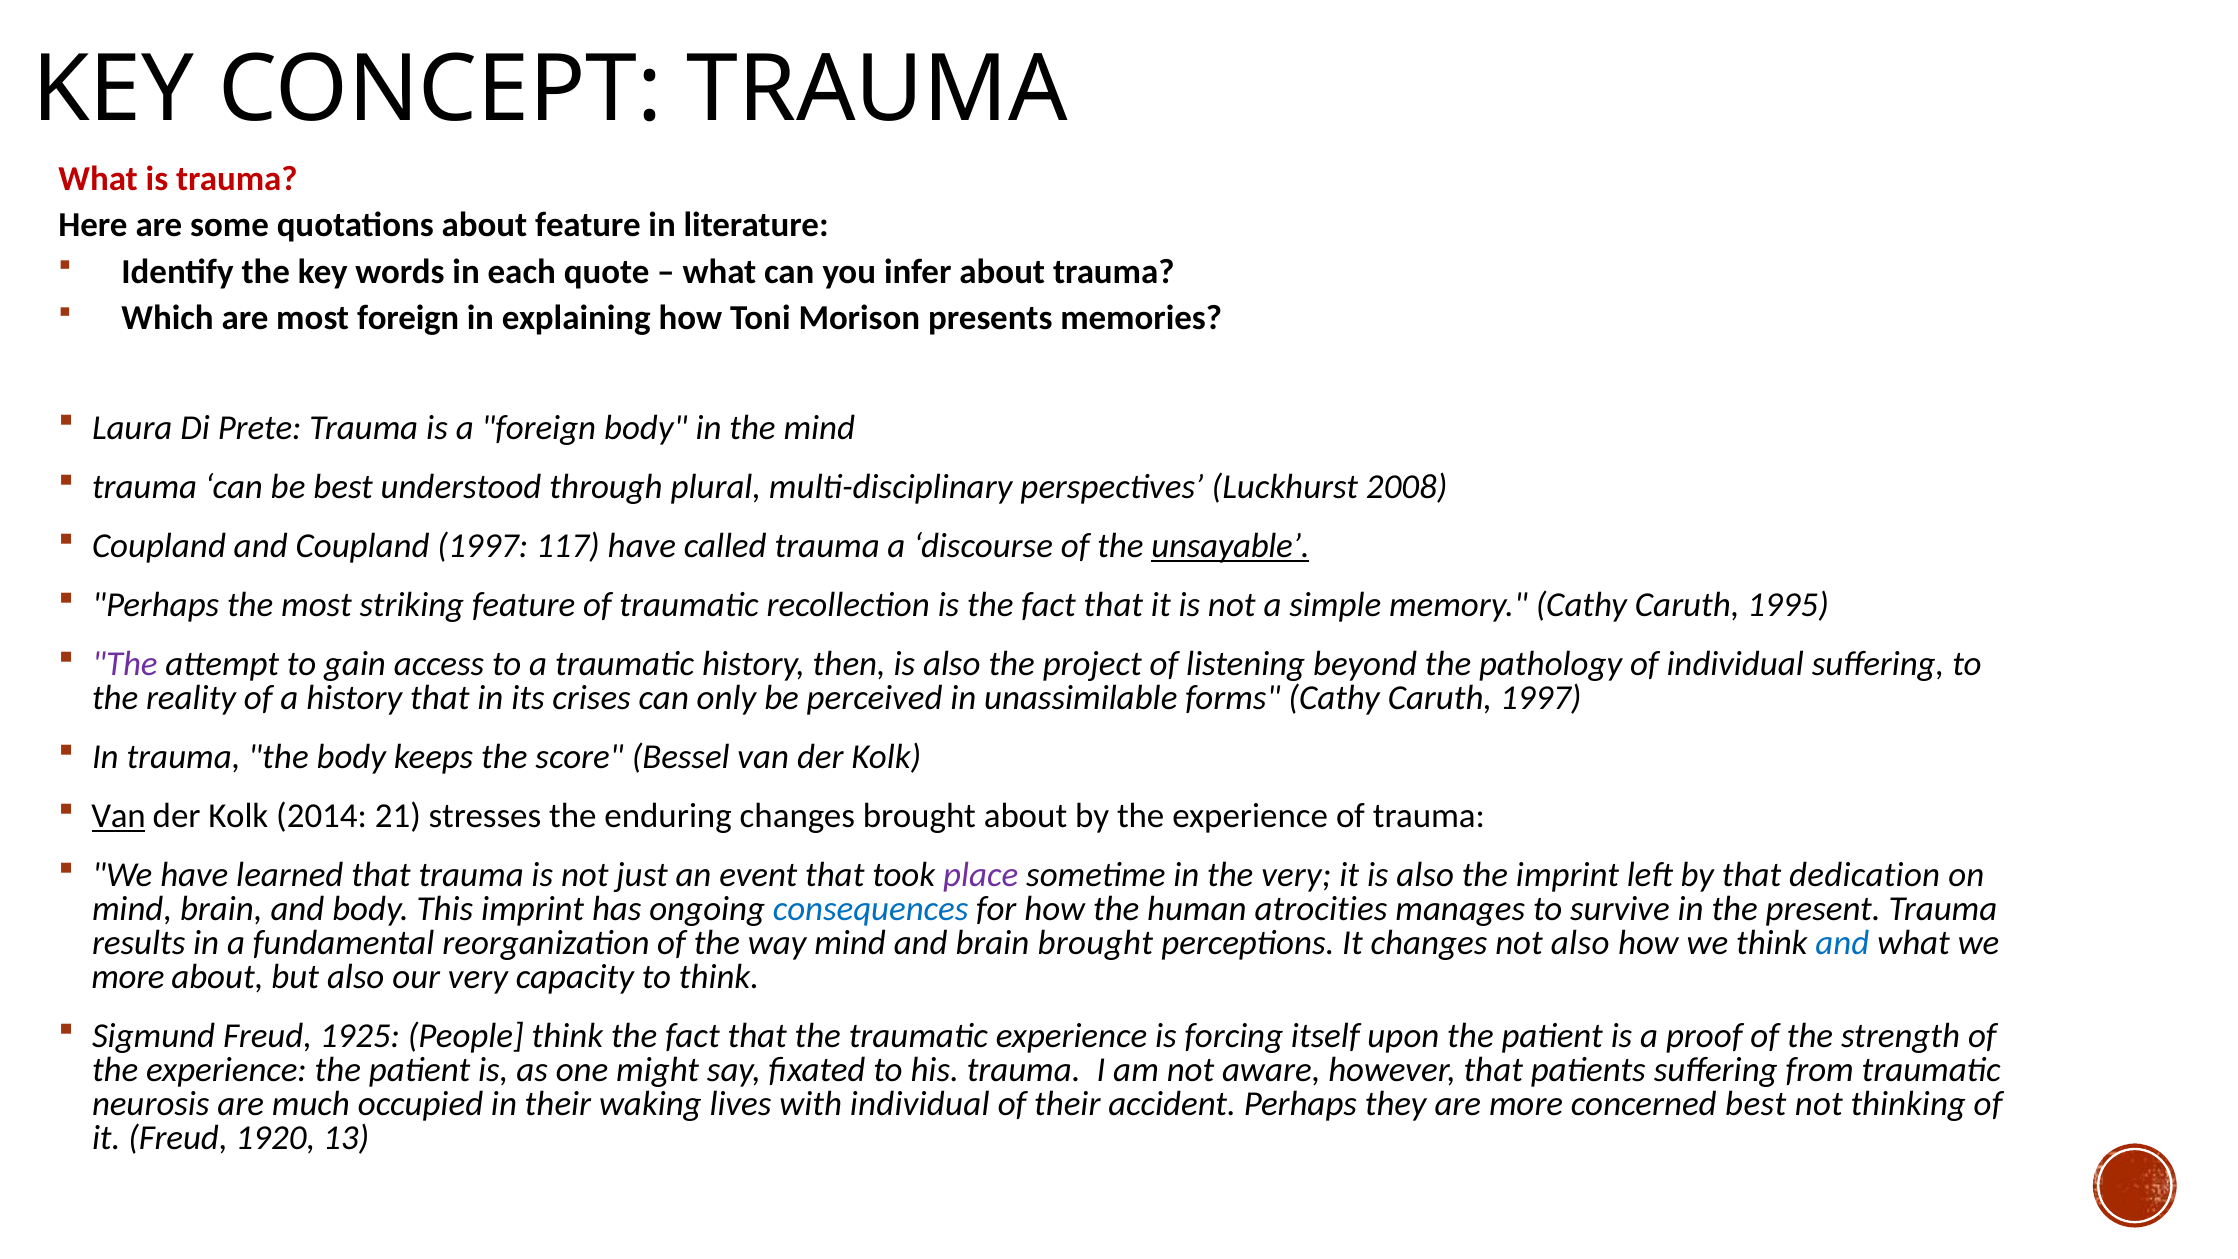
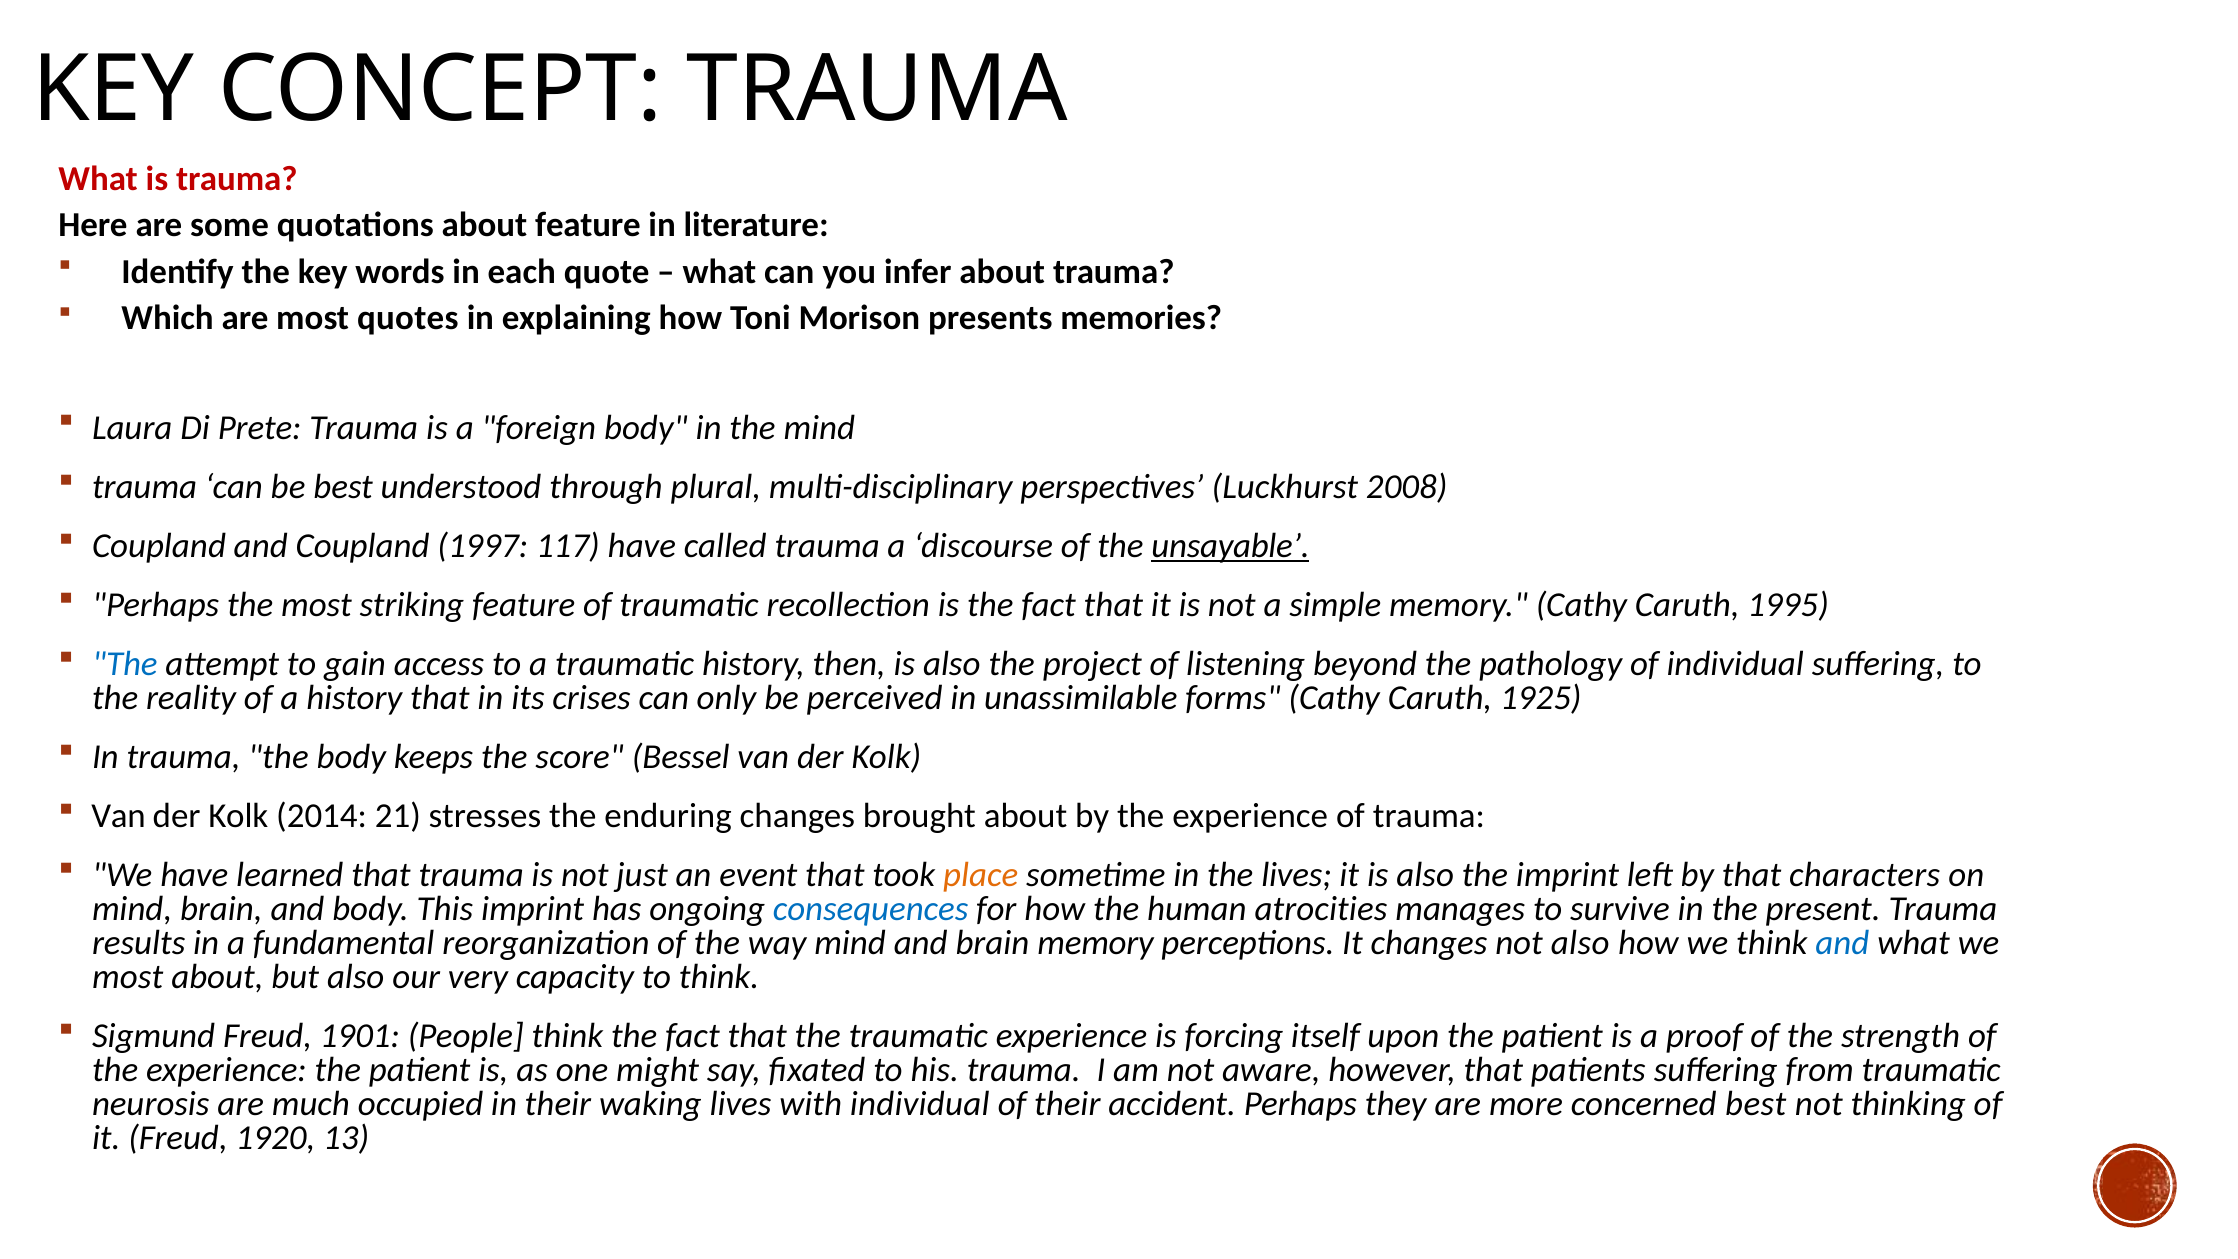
most foreign: foreign -> quotes
The at (125, 664) colour: purple -> blue
Caruth 1997: 1997 -> 1925
Van at (119, 816) underline: present -> none
place colour: purple -> orange
the very: very -> lives
dedication: dedication -> characters
brain brought: brought -> memory
more at (128, 977): more -> most
1925: 1925 -> 1901
